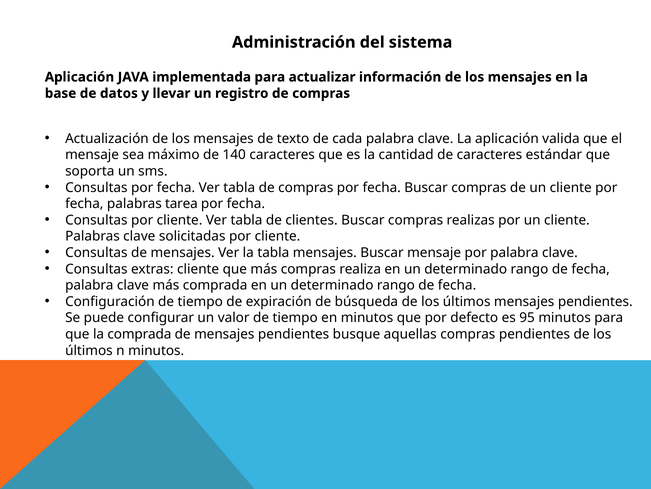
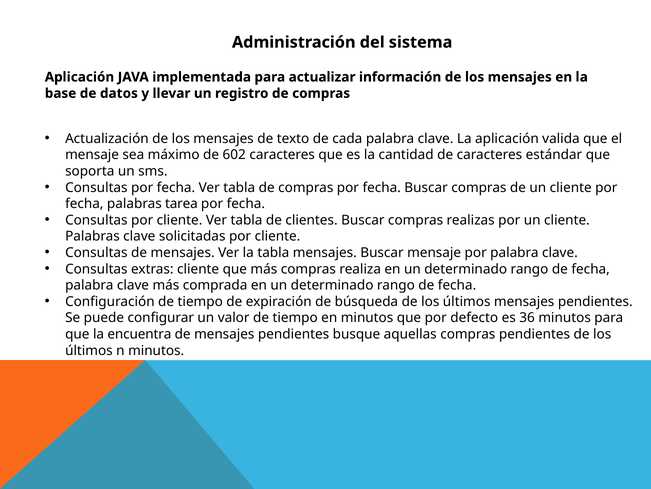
140: 140 -> 602
95: 95 -> 36
la comprada: comprada -> encuentra
